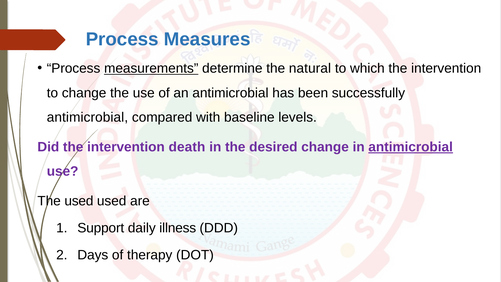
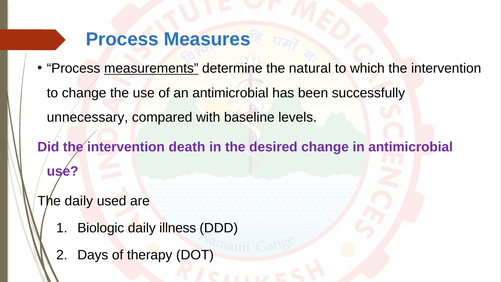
antimicrobial at (87, 117): antimicrobial -> unnecessary
antimicrobial at (411, 147) underline: present -> none
The used: used -> daily
Support: Support -> Biologic
